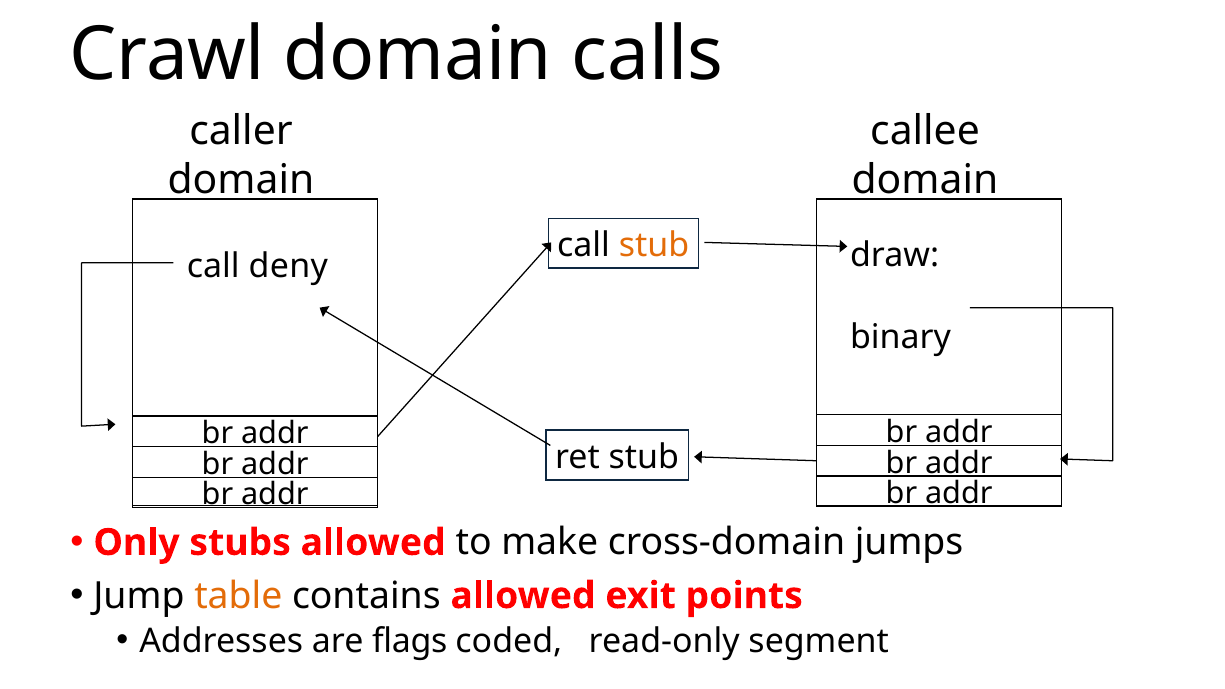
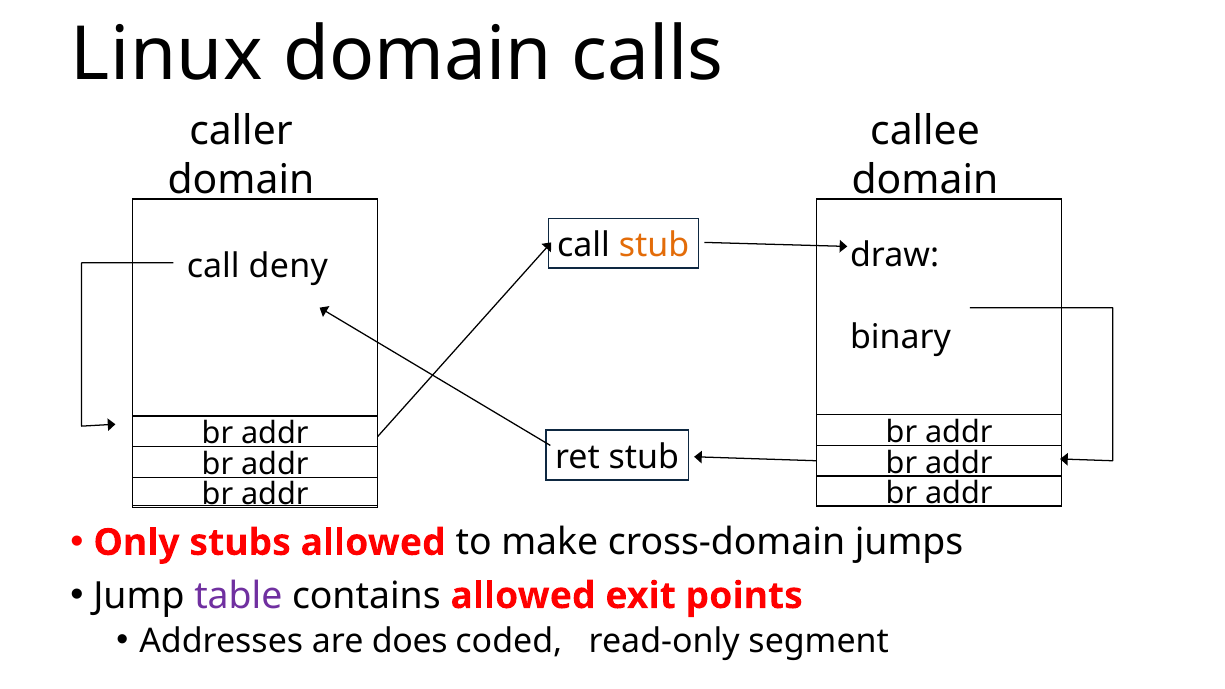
Crawl: Crawl -> Linux
table colour: orange -> purple
flags: flags -> does
